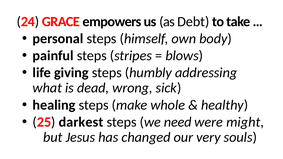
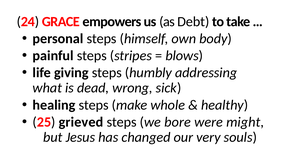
darkest: darkest -> grieved
need: need -> bore
